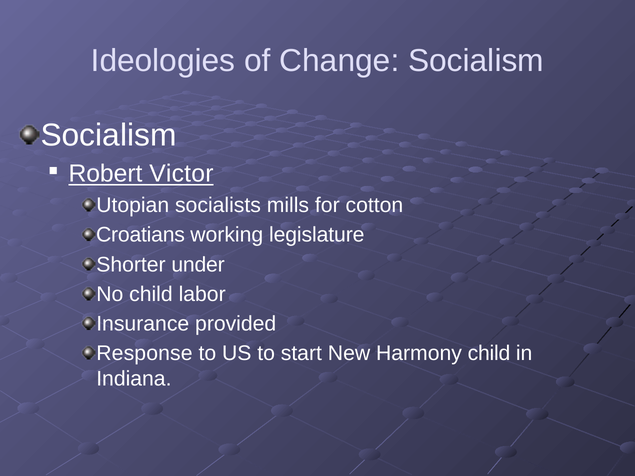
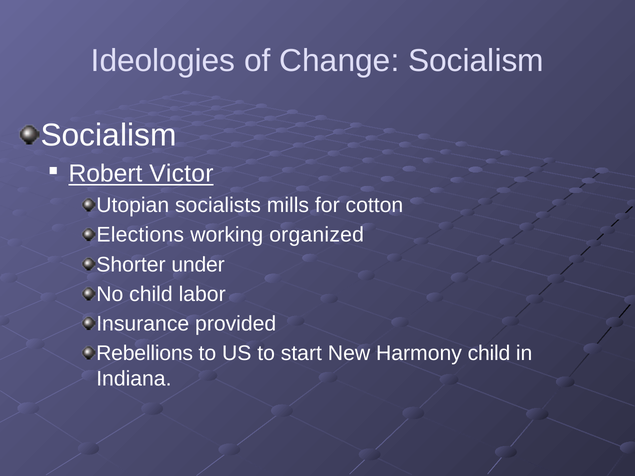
Croatians: Croatians -> Elections
legislature: legislature -> organized
Response: Response -> Rebellions
